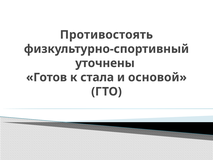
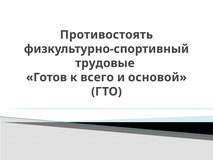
уточнены: уточнены -> трудовые
стала: стала -> всего
